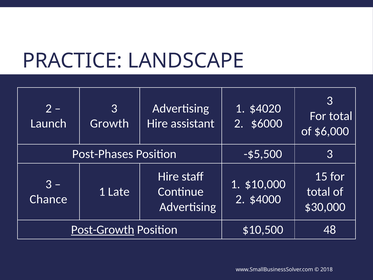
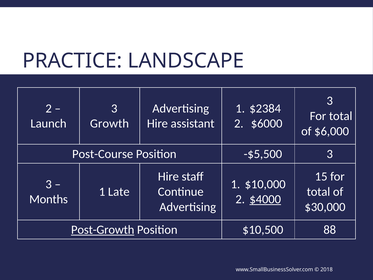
$4020: $4020 -> $2384
Post-Phases: Post-Phases -> Post-Course
Chance: Chance -> Months
$4000 underline: none -> present
48: 48 -> 88
